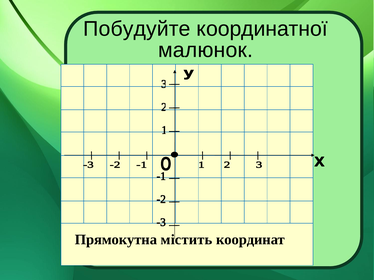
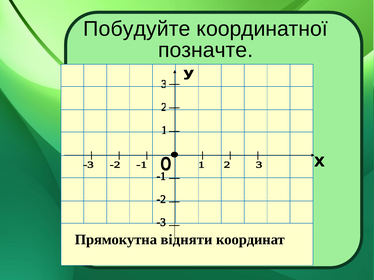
малюнок: малюнок -> позначте
містить: містить -> відняти
